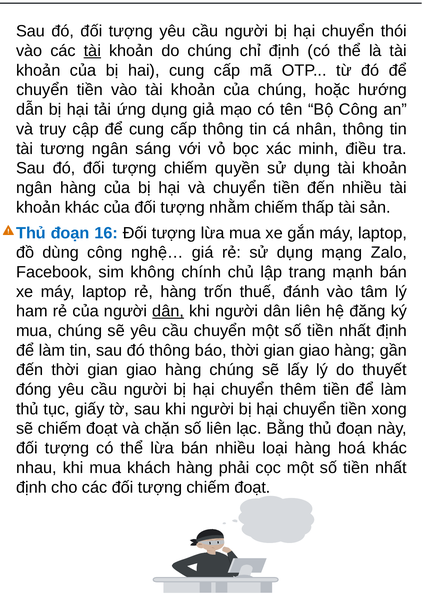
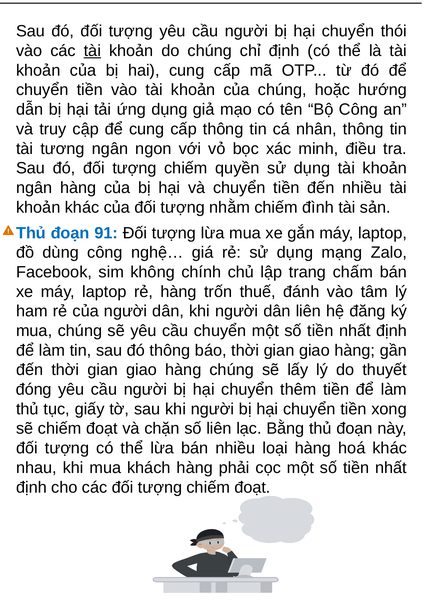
sáng: sáng -> ngon
thấp: thấp -> đình
16: 16 -> 91
mạnh: mạnh -> chấm
dân at (168, 311) underline: present -> none
